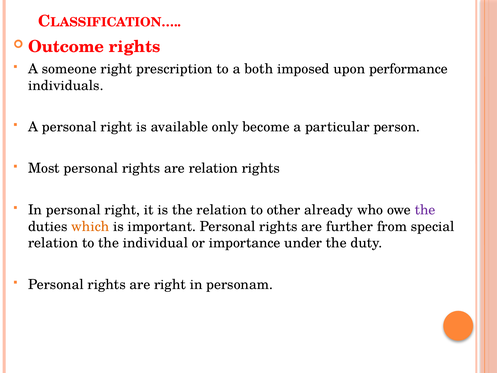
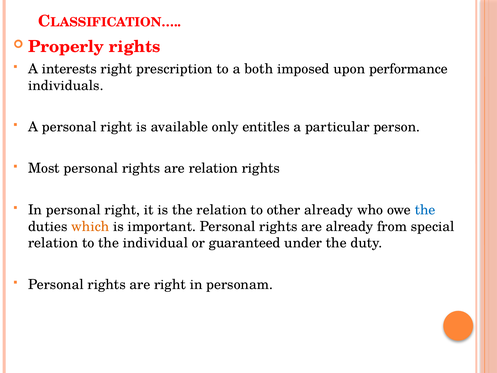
Outcome: Outcome -> Properly
someone: someone -> interests
become: become -> entitles
the at (425, 210) colour: purple -> blue
are further: further -> already
importance: importance -> guaranteed
